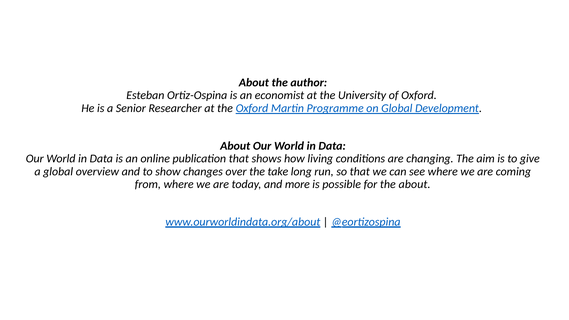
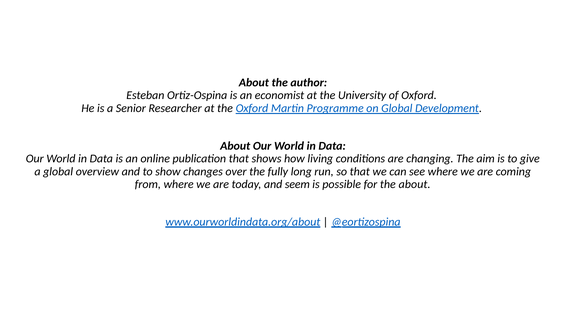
take: take -> fully
more: more -> seem
